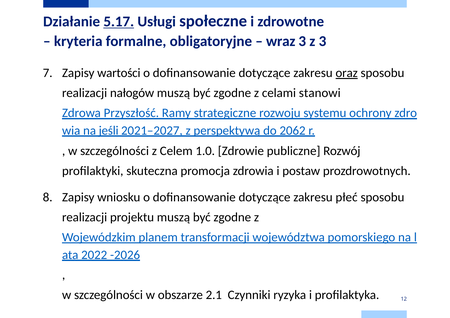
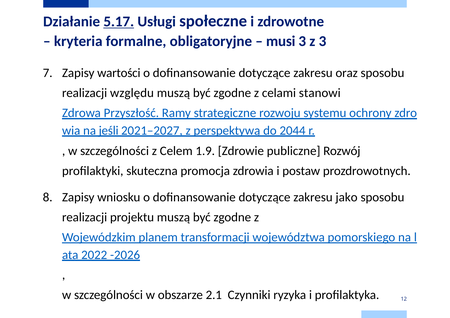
wraz: wraz -> musi
oraz underline: present -> none
nałogów: nałogów -> względu
2062: 2062 -> 2044
1.0: 1.0 -> 1.9
płeć: płeć -> jako
